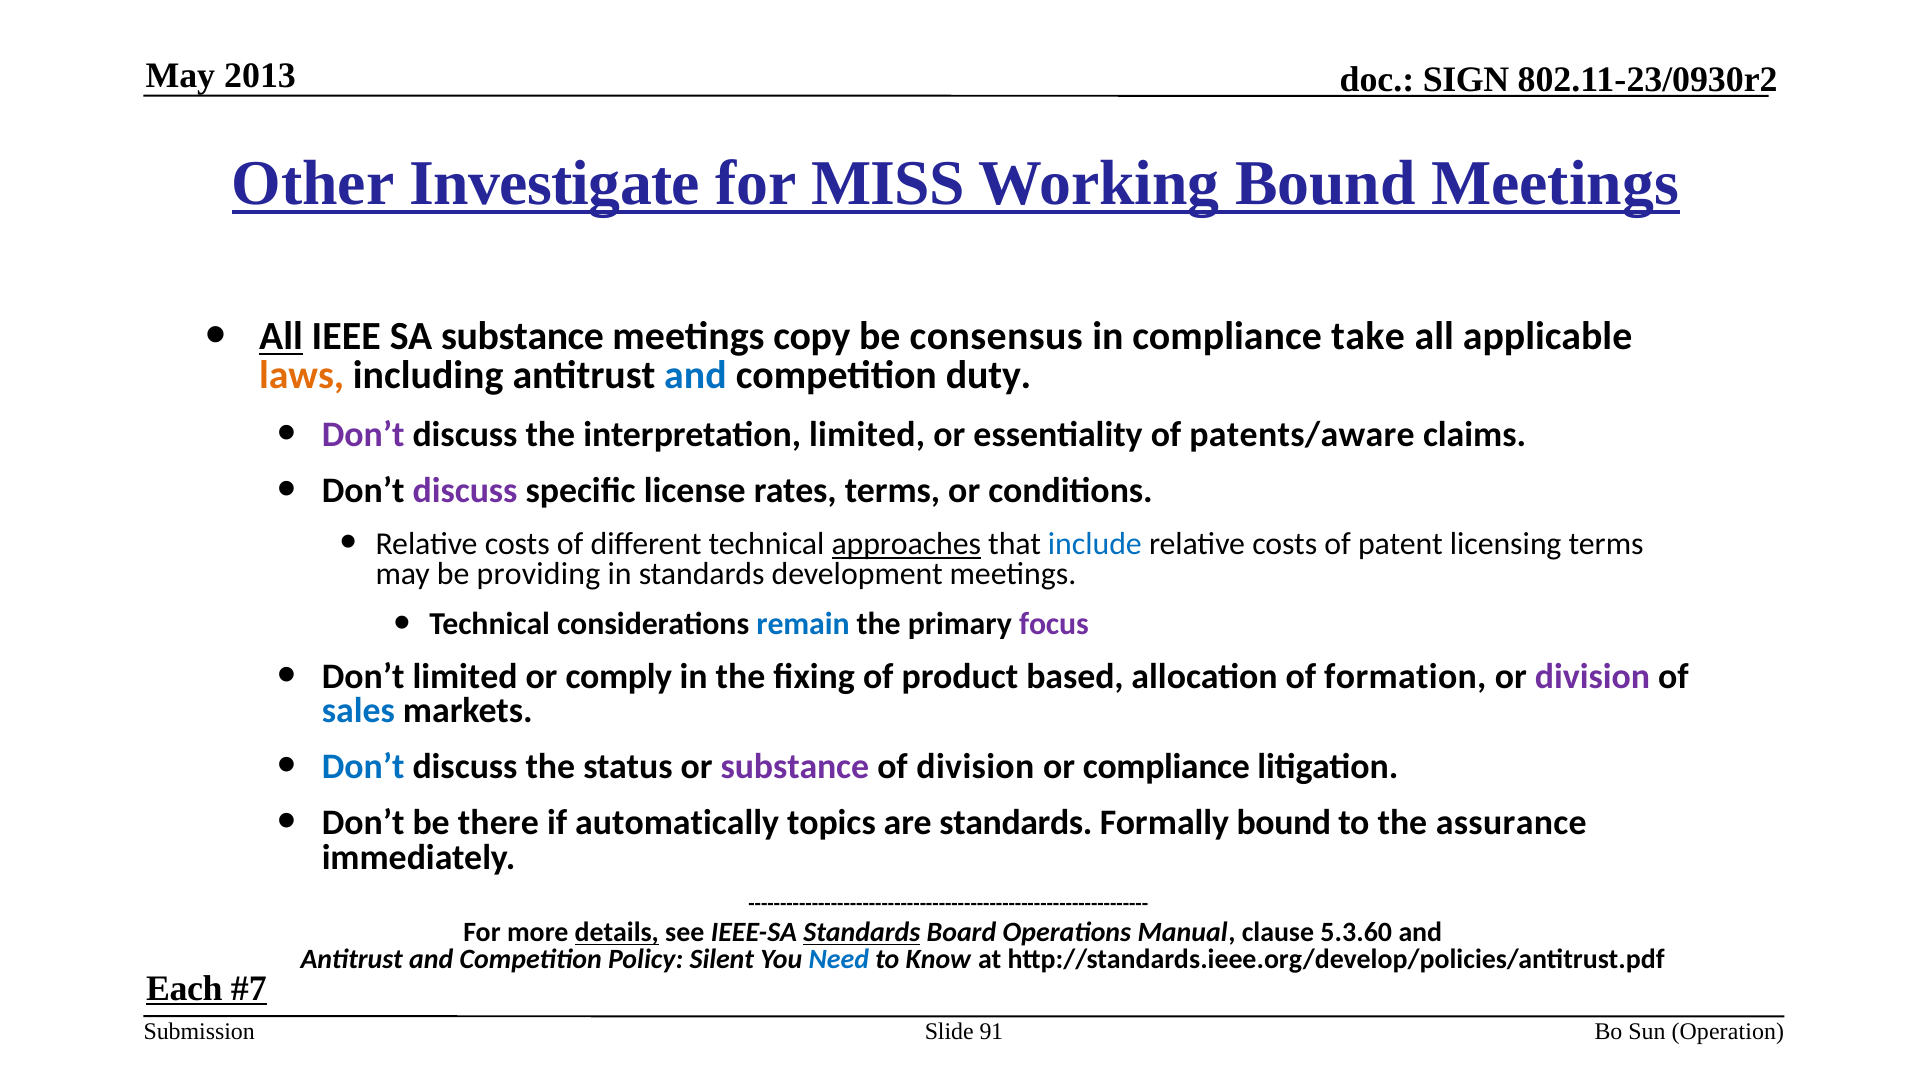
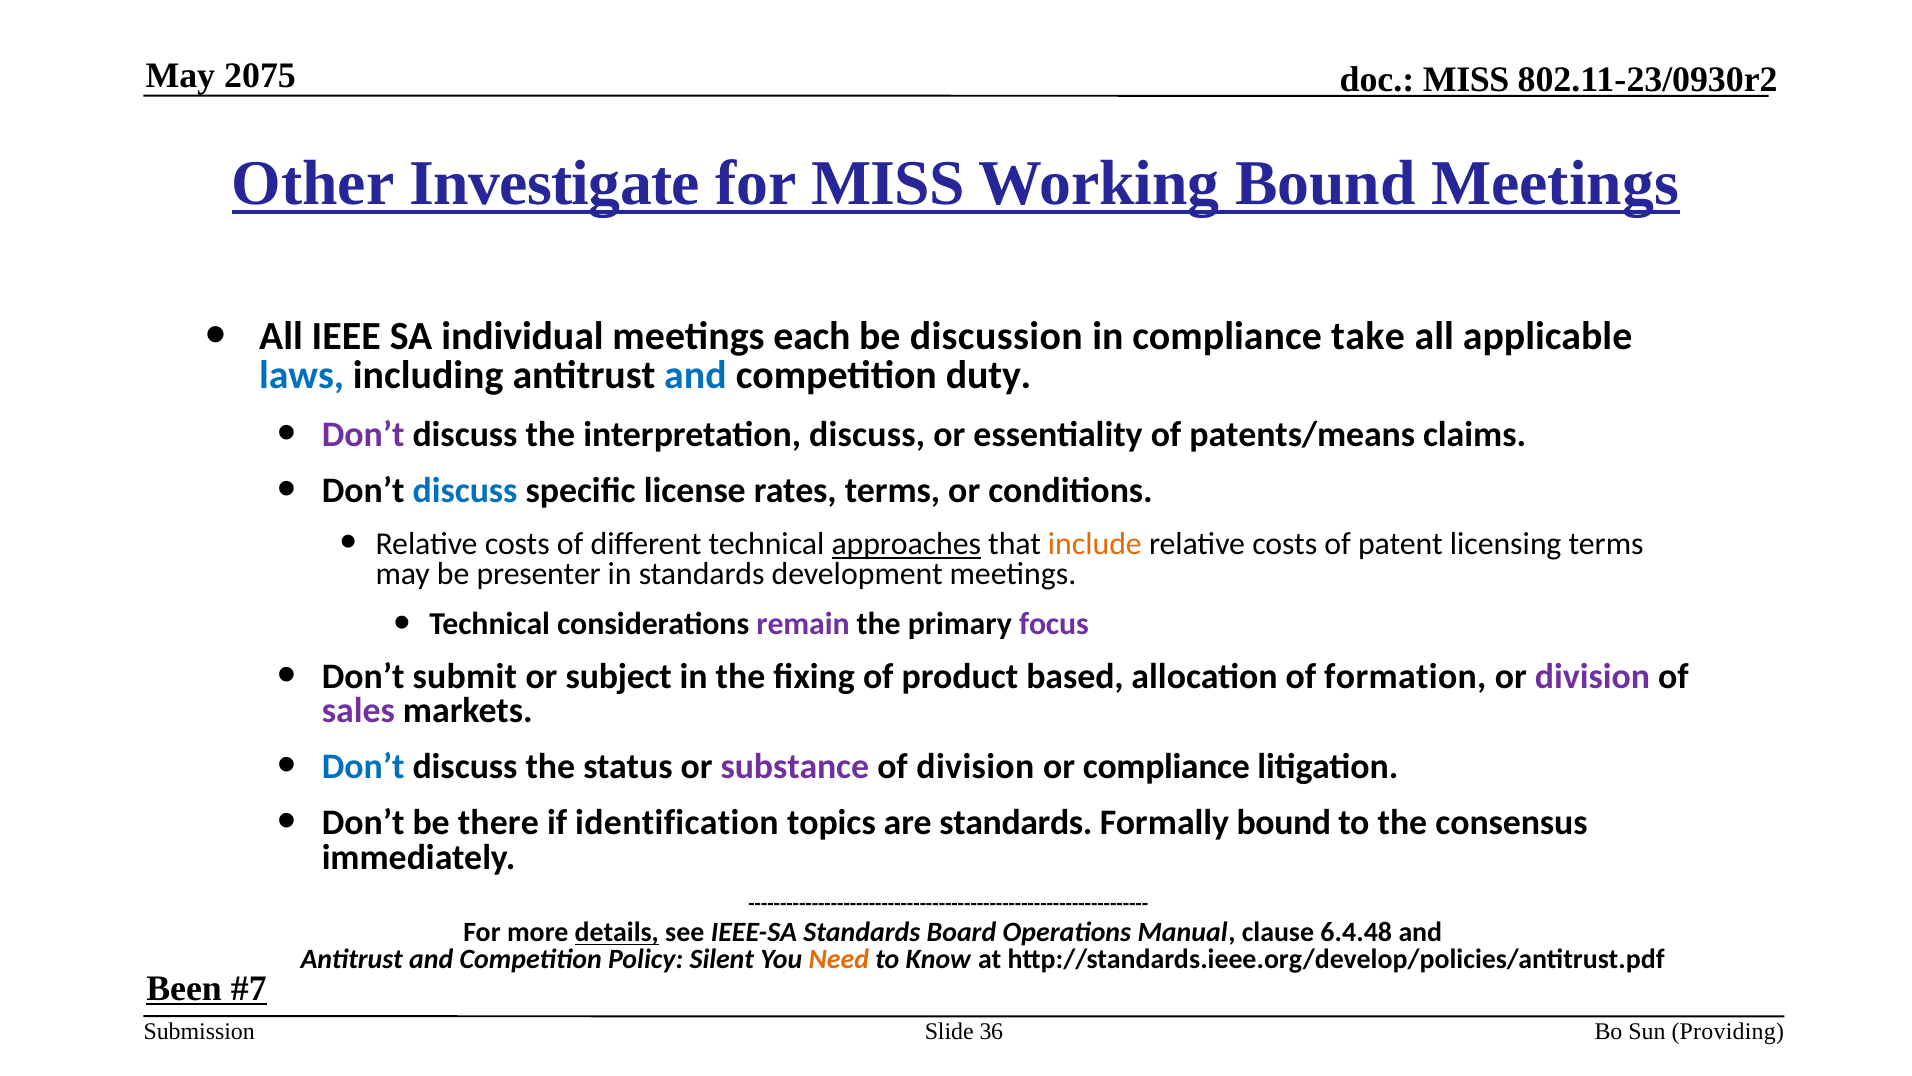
2013: 2013 -> 2075
SIGN at (1466, 80): SIGN -> MISS
All at (281, 336) underline: present -> none
SA substance: substance -> individual
copy: copy -> each
consensus: consensus -> discussion
laws colour: orange -> blue
interpretation limited: limited -> discuss
patents/aware: patents/aware -> patents/means
discuss at (465, 490) colour: purple -> blue
include colour: blue -> orange
providing: providing -> presenter
remain colour: blue -> purple
Don’t limited: limited -> submit
comply: comply -> subject
sales colour: blue -> purple
automatically: automatically -> identification
assurance: assurance -> consensus
Standards at (862, 932) underline: present -> none
5.3.60: 5.3.60 -> 6.4.48
Need colour: blue -> orange
Each: Each -> Been
91: 91 -> 36
Operation: Operation -> Providing
